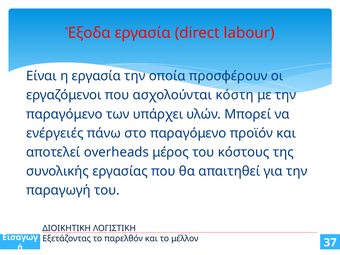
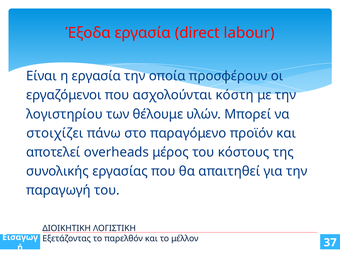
παραγόμενο at (64, 114): παραγόμενο -> λογιστηρίου
υπάρχει: υπάρχει -> θέλουμε
ενέργειές: ενέργειές -> στοιχίζει
